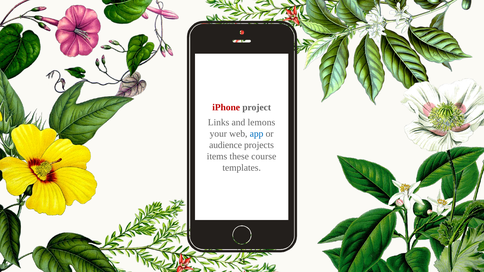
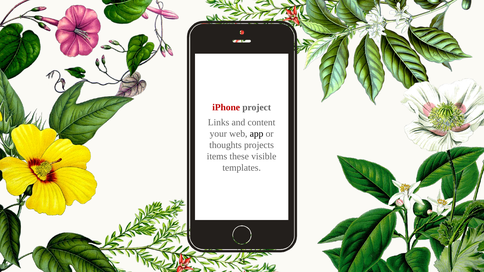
lemons: lemons -> content
app colour: blue -> black
audience: audience -> thoughts
course: course -> visible
